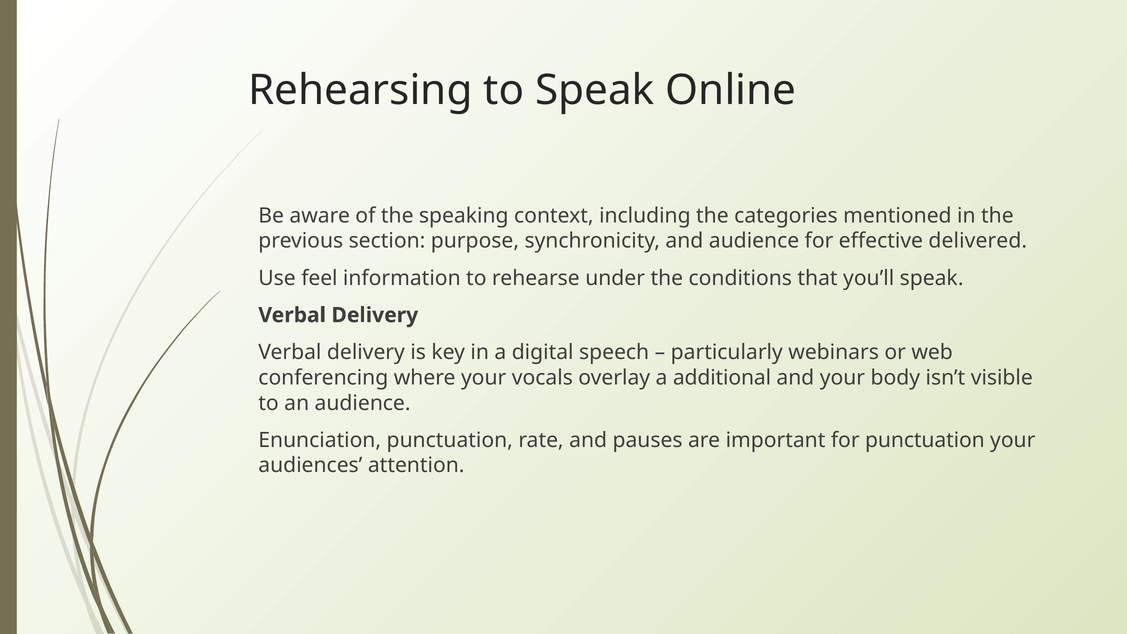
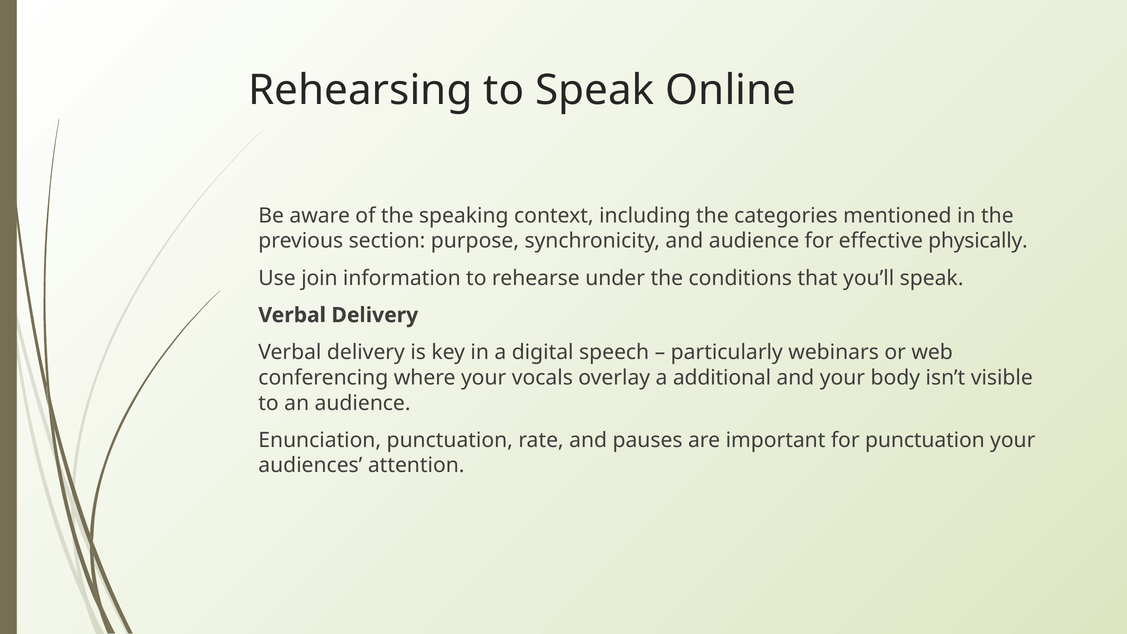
delivered: delivered -> physically
feel: feel -> join
